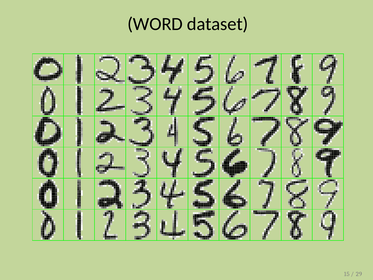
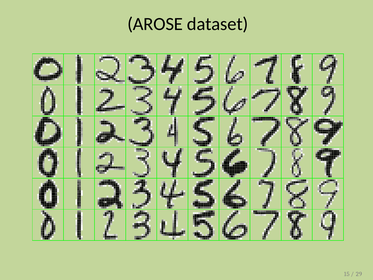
WORD: WORD -> AROSE
